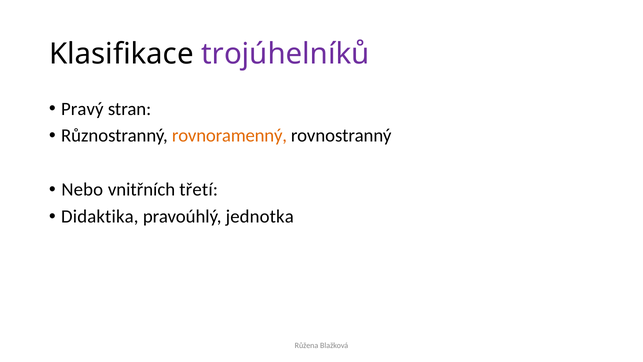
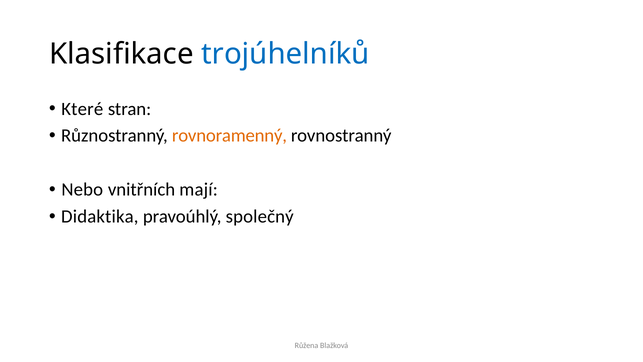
trojúhelníků colour: purple -> blue
Pravý: Pravý -> Které
třetí: třetí -> mají
jednotka: jednotka -> společný
